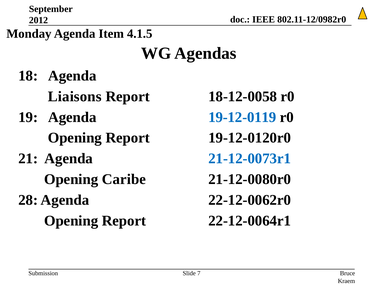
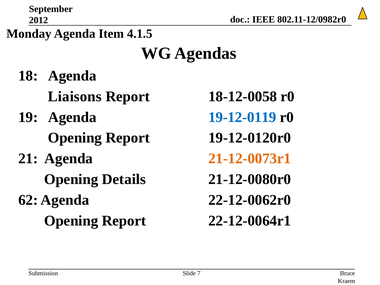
21-12-0073r1 colour: blue -> orange
Caribe: Caribe -> Details
28: 28 -> 62
